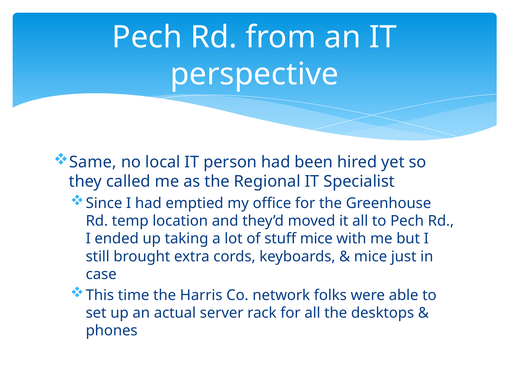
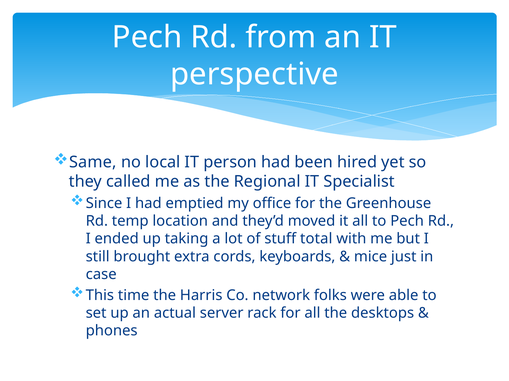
stuff mice: mice -> total
